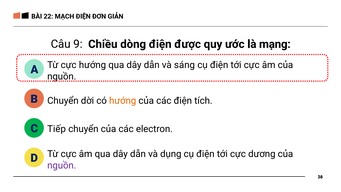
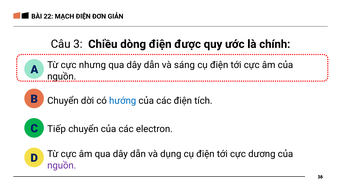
9: 9 -> 3
mạng: mạng -> chính
cực hướng: hướng -> nhưng
hướng at (123, 101) colour: orange -> blue
